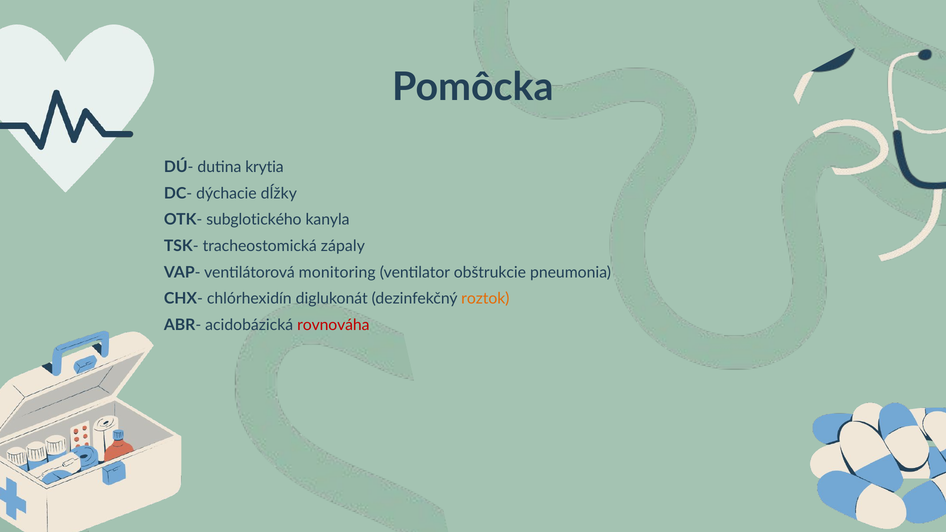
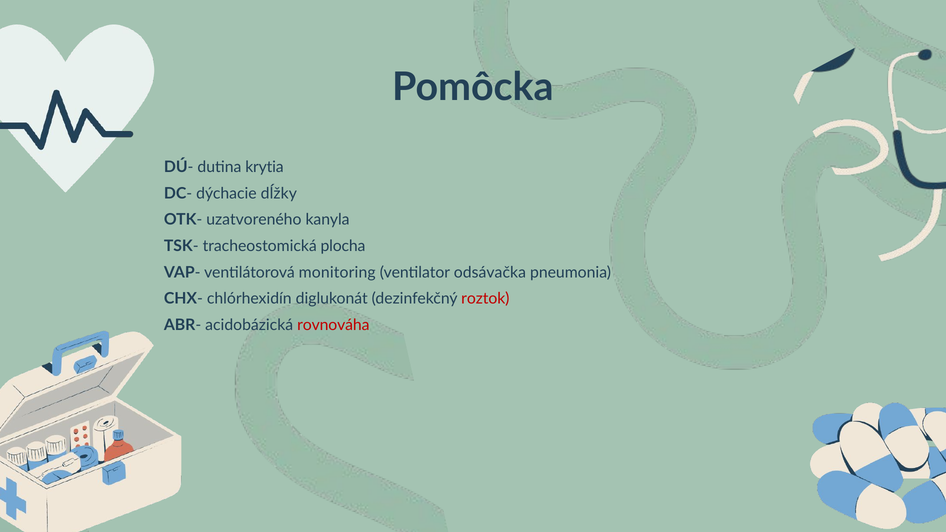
subglotického: subglotického -> uzatvoreného
zápaly: zápaly -> plocha
obštrukcie: obštrukcie -> odsávačka
roztok colour: orange -> red
